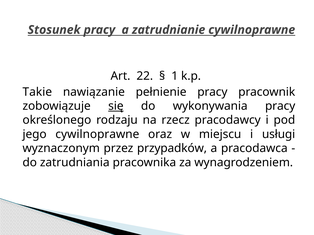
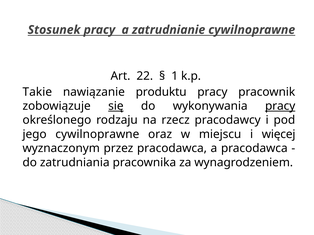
pełnienie: pełnienie -> produktu
pracy at (280, 106) underline: none -> present
usługi: usługi -> więcej
przez przypadków: przypadków -> pracodawca
